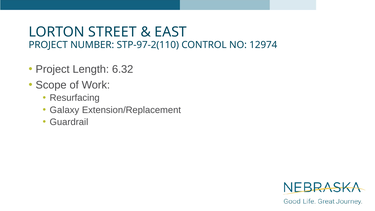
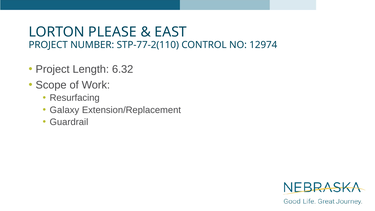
STREET: STREET -> PLEASE
STP-97-2(110: STP-97-2(110 -> STP-77-2(110
